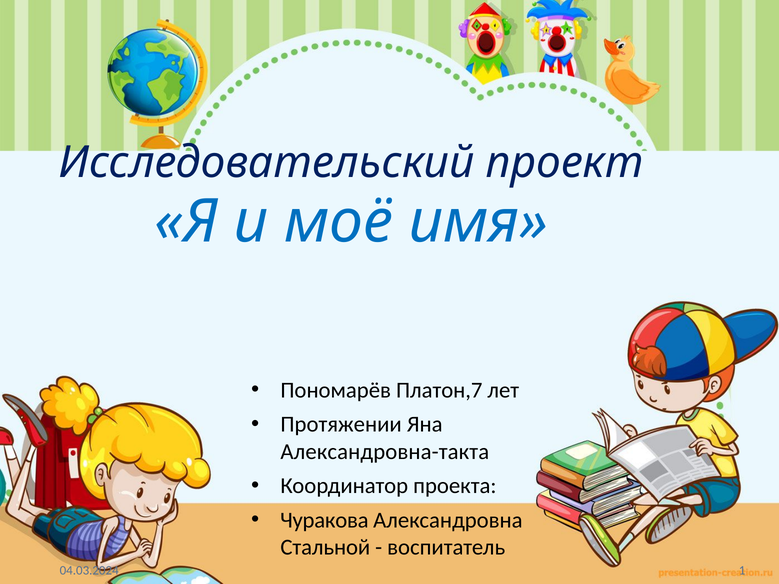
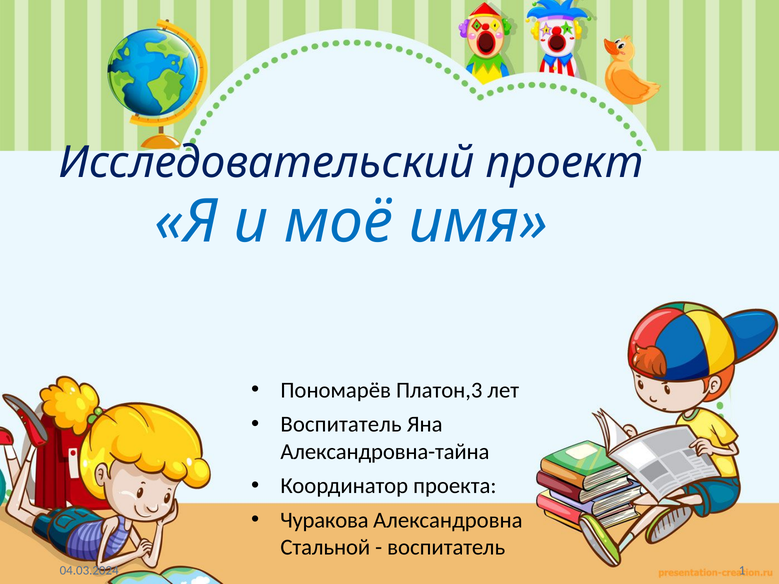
Платон,7: Платон,7 -> Платон,3
Протяжении at (341, 425): Протяжении -> Воспитатель
Александровна-такта: Александровна-такта -> Александровна-тайна
